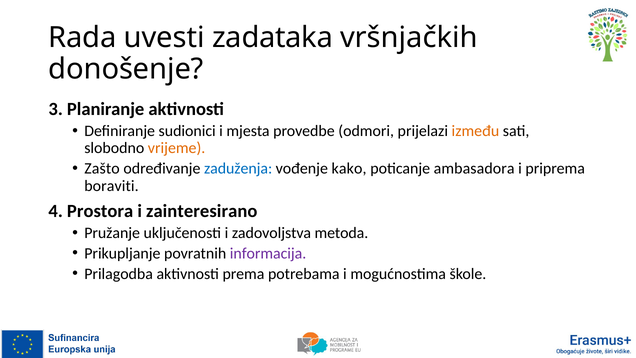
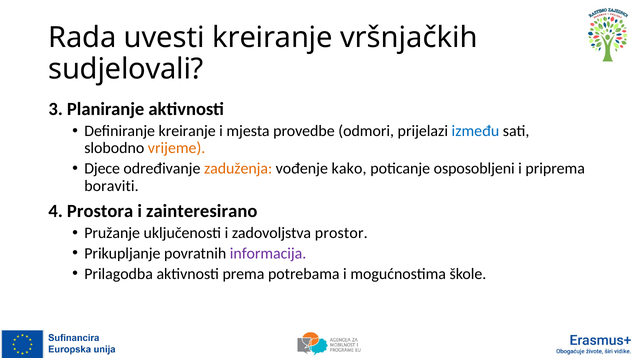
uvesti zadataka: zadataka -> kreiranje
donošenje: donošenje -> sudjelovali
Definiranje sudionici: sudionici -> kreiranje
između colour: orange -> blue
Zašto: Zašto -> Djece
zaduženja colour: blue -> orange
ambasadora: ambasadora -> osposobljeni
metoda: metoda -> prostor
